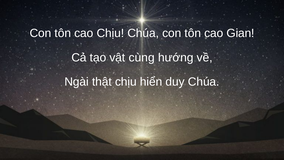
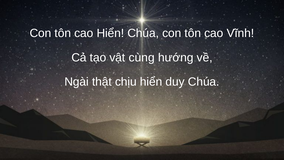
cao Chịu: Chịu -> Hiển
Gian: Gian -> Vĩnh
